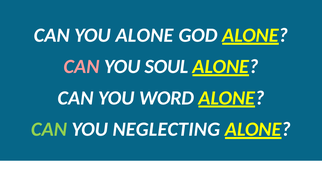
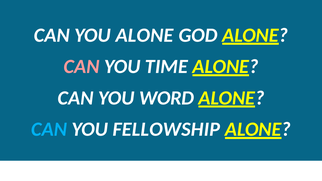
SOUL: SOUL -> TIME
CAN at (49, 129) colour: light green -> light blue
NEGLECTING: NEGLECTING -> FELLOWSHIP
